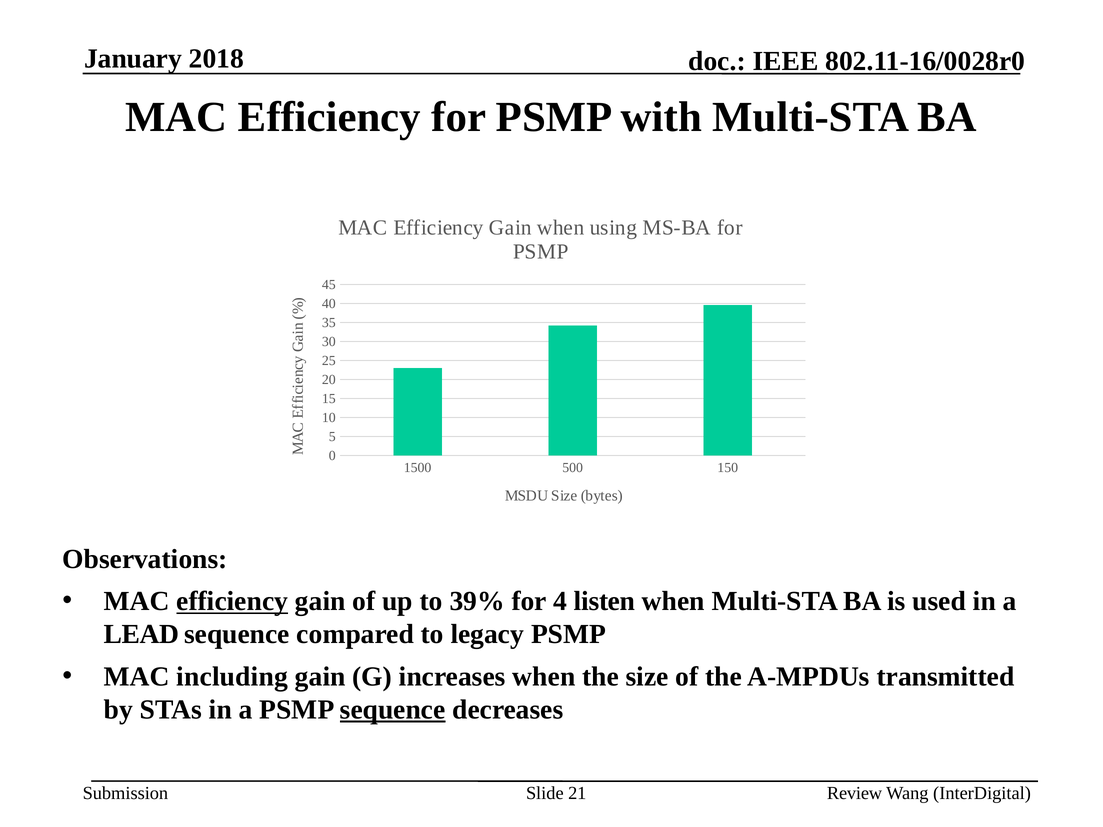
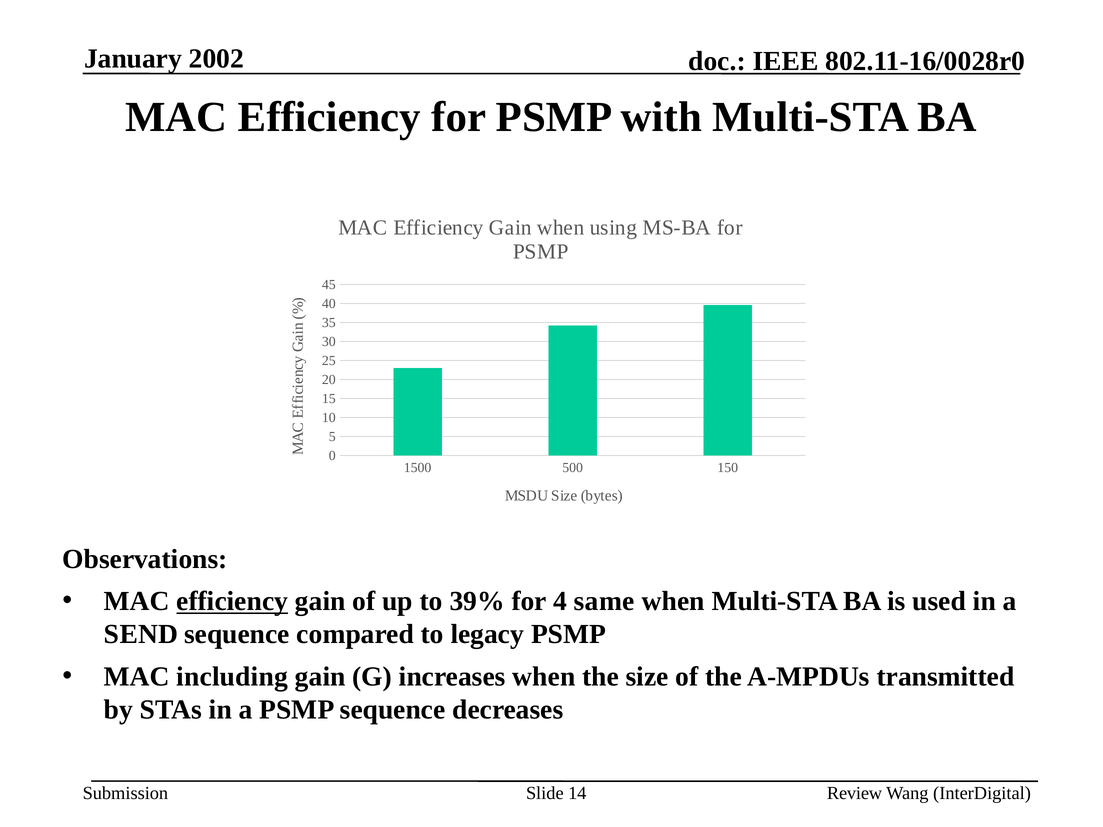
2018: 2018 -> 2002
listen: listen -> same
LEAD: LEAD -> SEND
sequence at (393, 710) underline: present -> none
21: 21 -> 14
